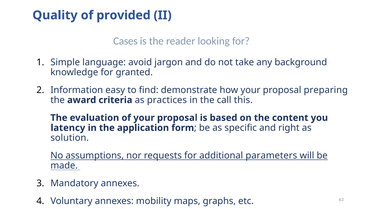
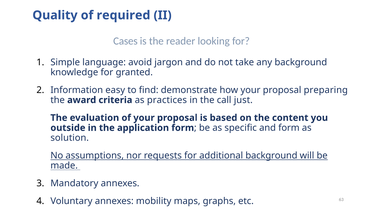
provided: provided -> required
this: this -> just
latency: latency -> outside
and right: right -> form
additional parameters: parameters -> background
